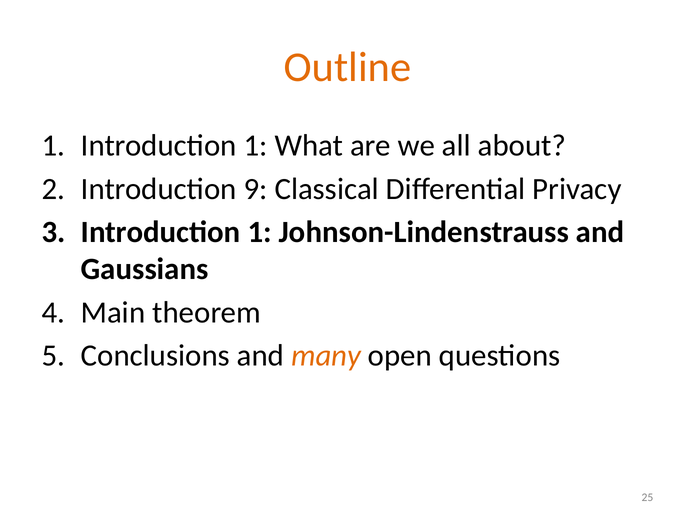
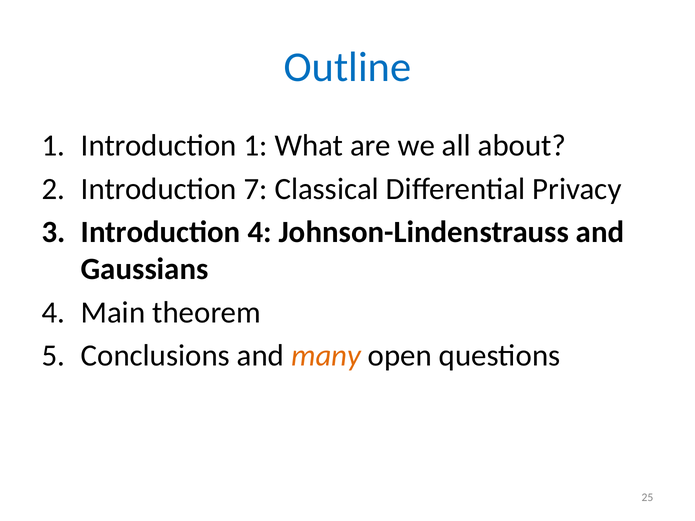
Outline colour: orange -> blue
9: 9 -> 7
3 Introduction 1: 1 -> 4
